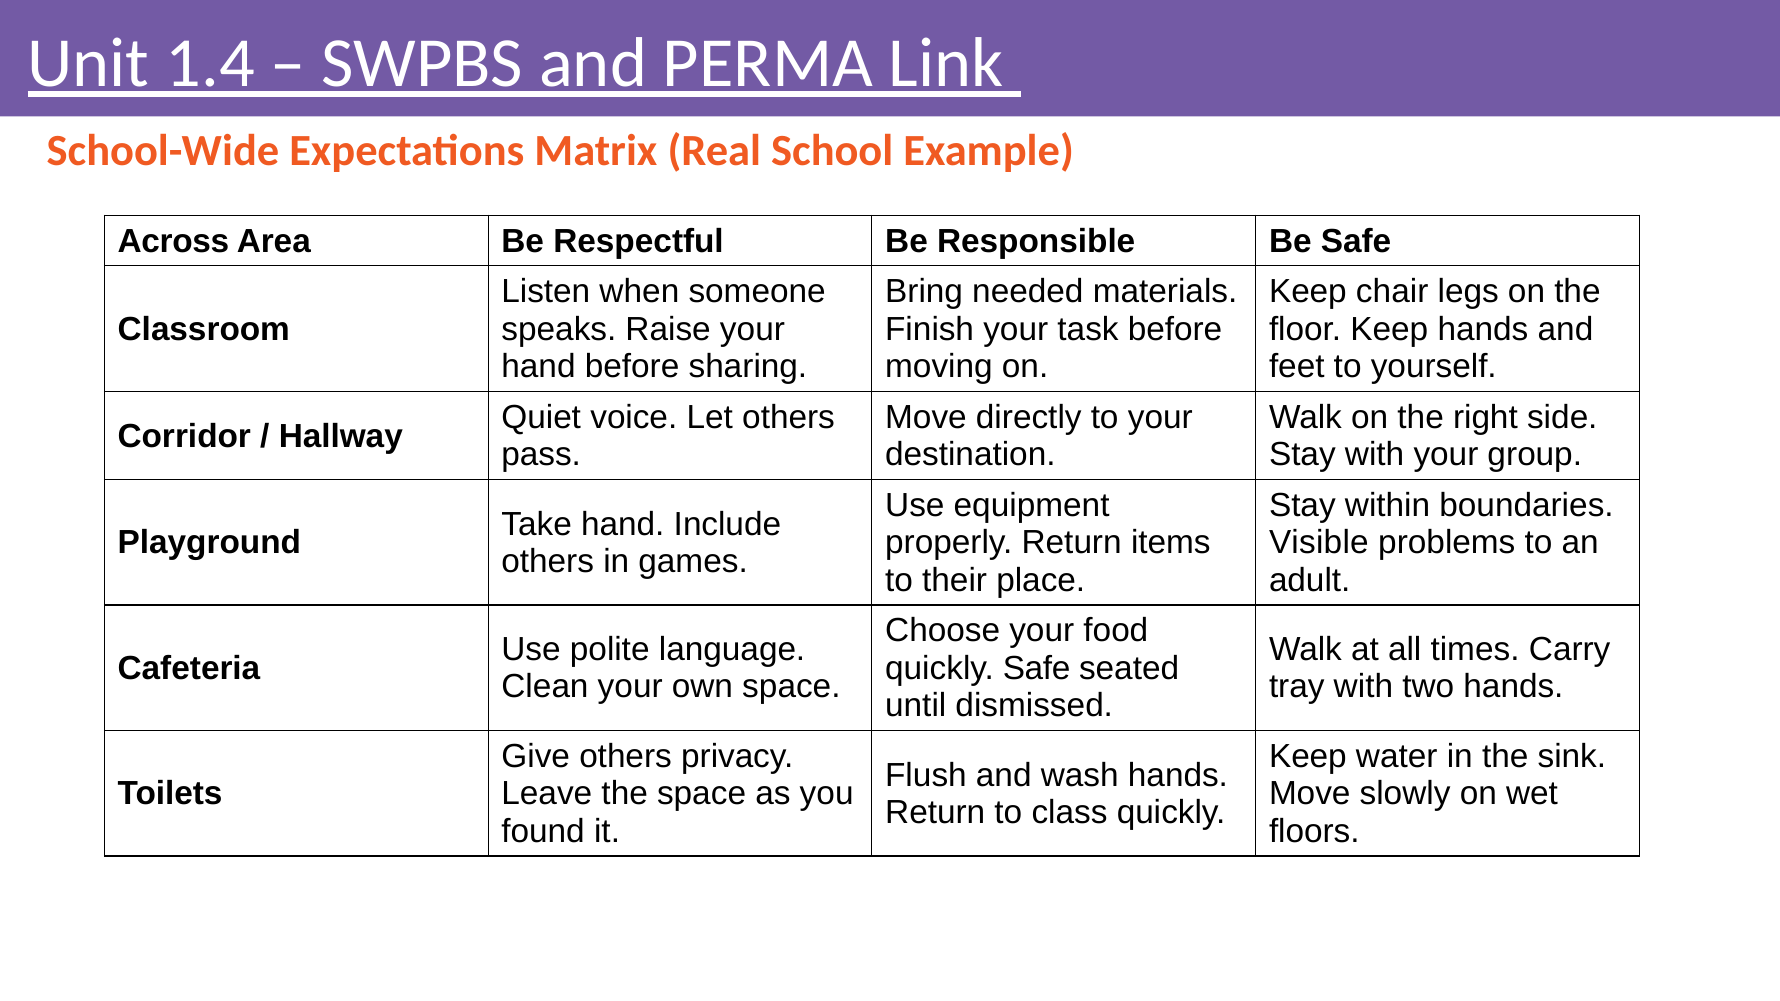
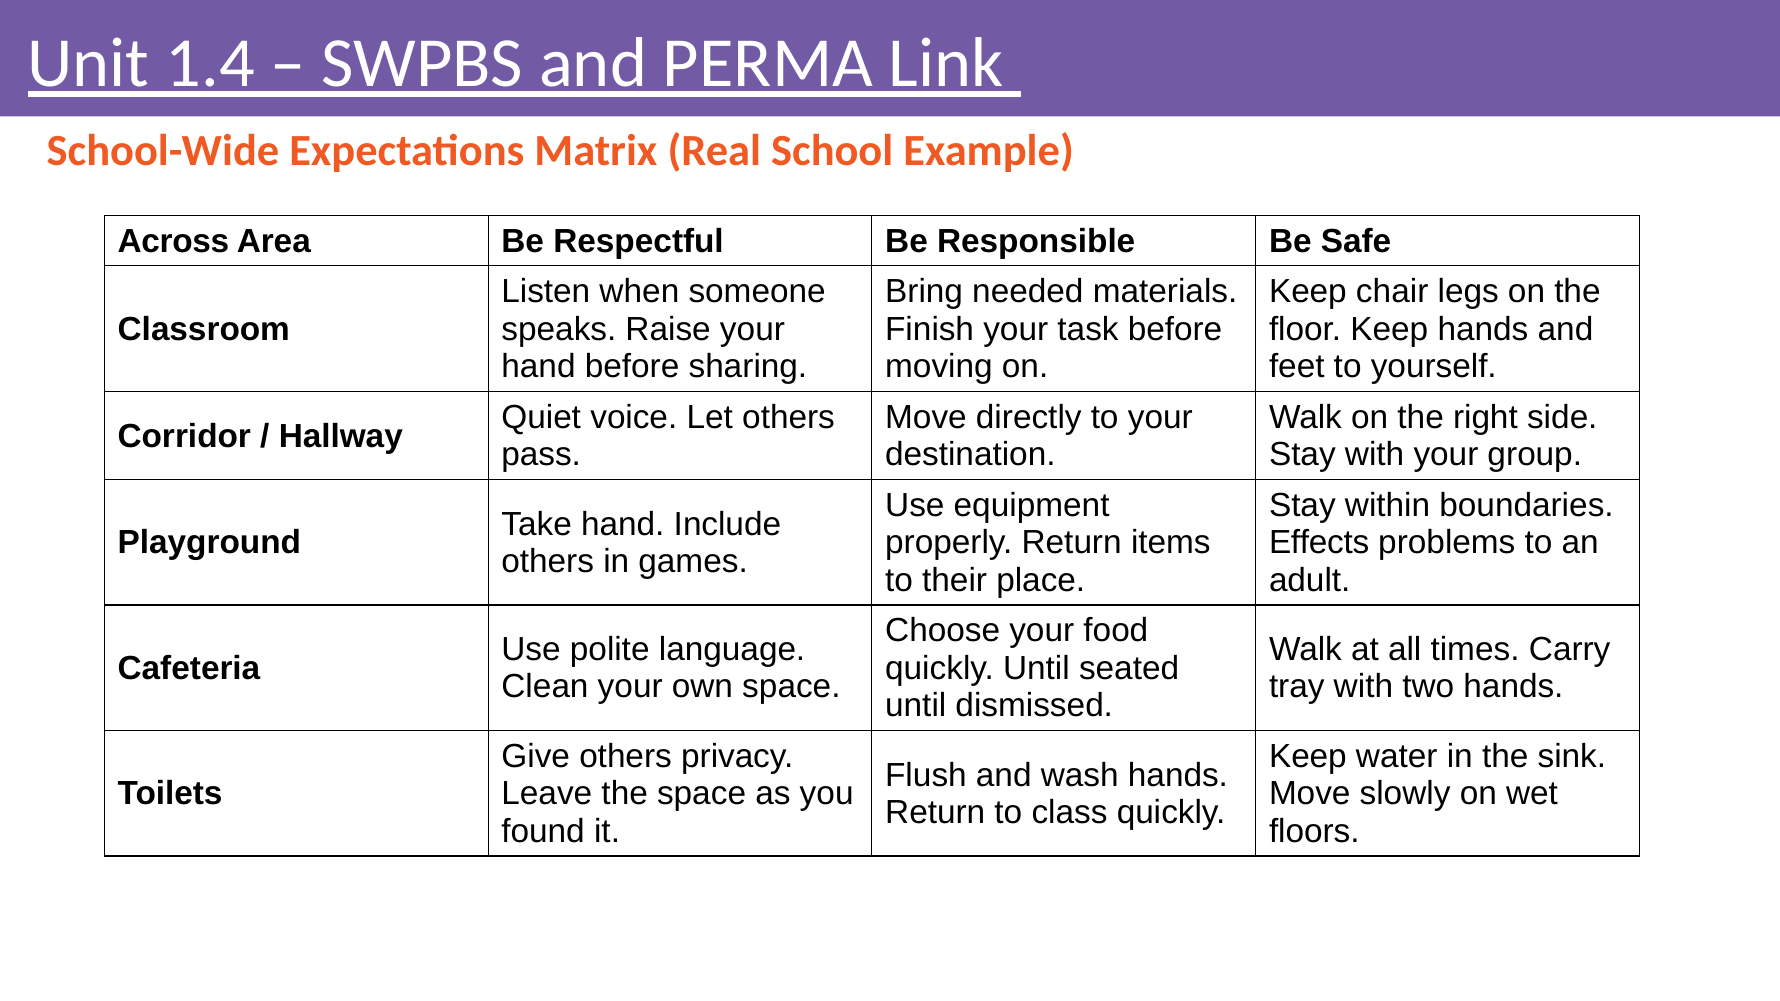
Visible: Visible -> Effects
quickly Safe: Safe -> Until
